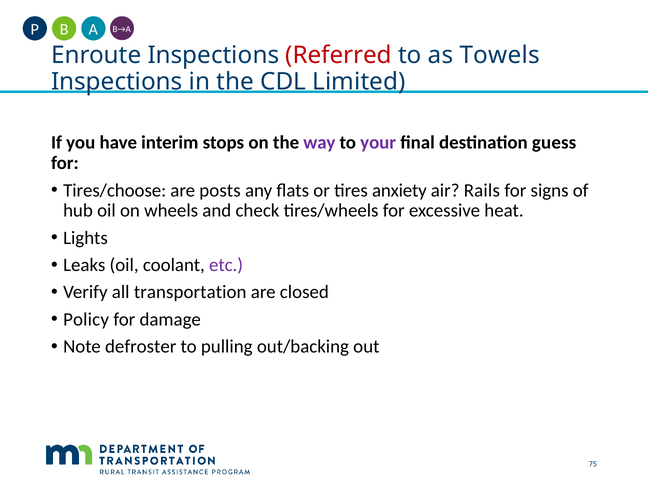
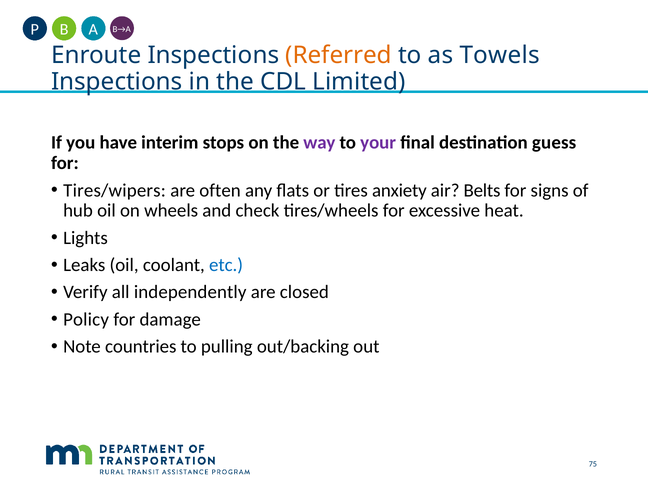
Referred colour: red -> orange
Tires/choose: Tires/choose -> Tires/wipers
posts: posts -> often
Rails: Rails -> Belts
etc colour: purple -> blue
transportation: transportation -> independently
defroster: defroster -> countries
